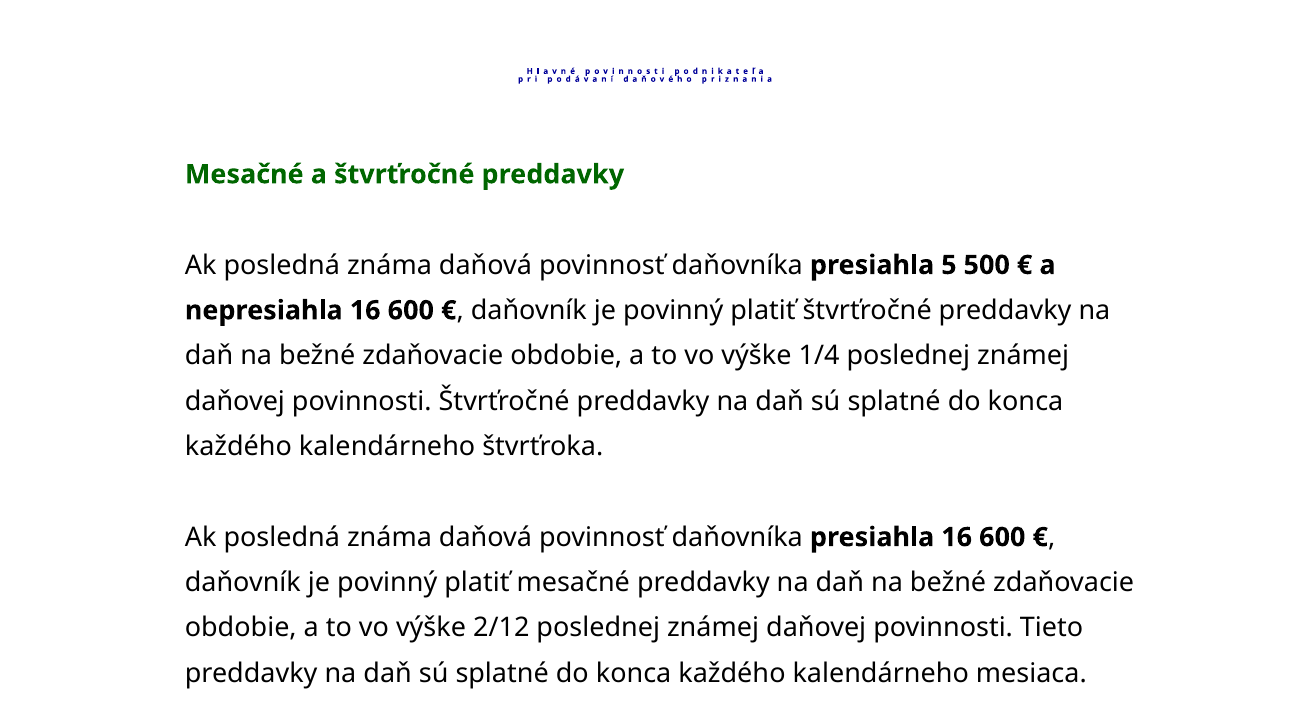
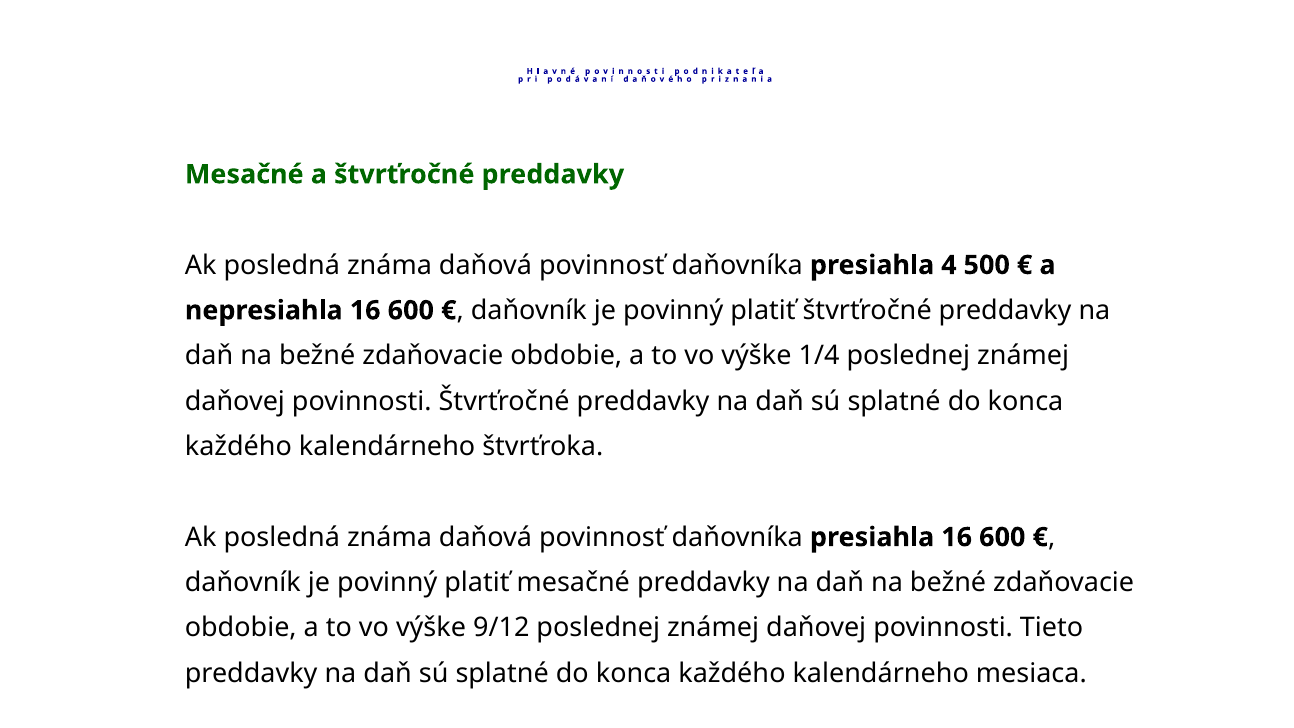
5: 5 -> 4
2/12: 2/12 -> 9/12
